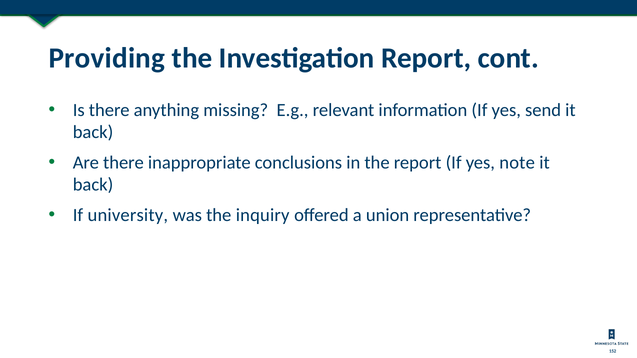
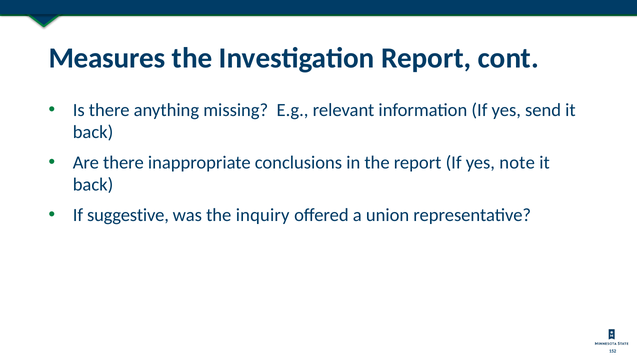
Providing: Providing -> Measures
university: university -> suggestive
